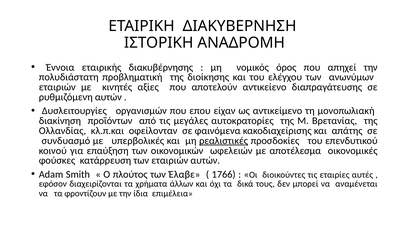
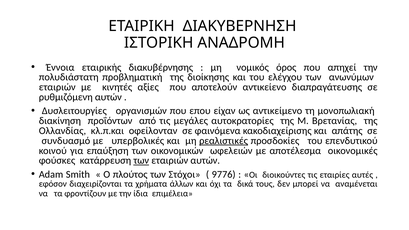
των at (141, 161) underline: none -> present
Έλαβε: Έλαβε -> Στόχοι
1766: 1766 -> 9776
